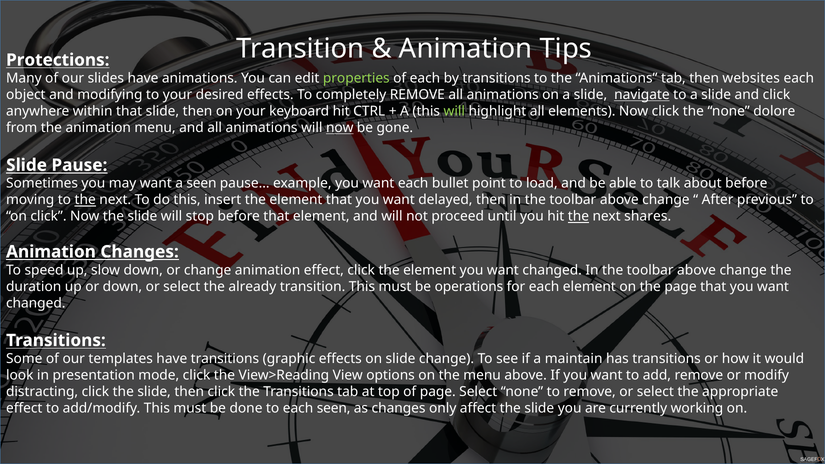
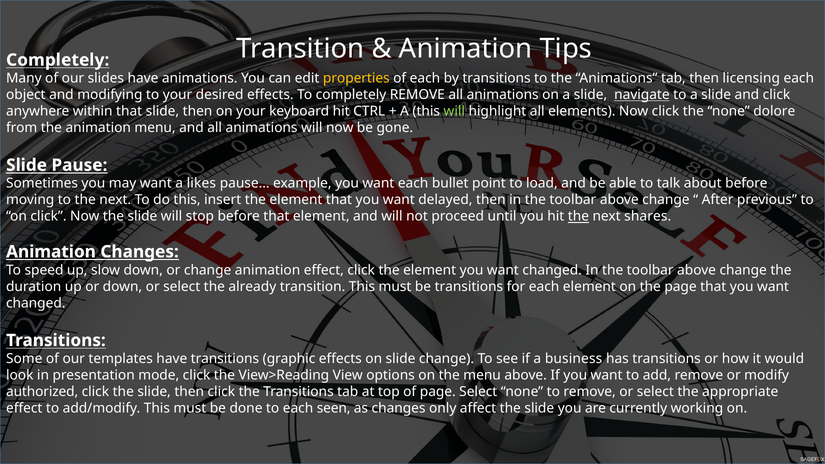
Protections at (58, 60): Protections -> Completely
properties colour: light green -> yellow
websites: websites -> licensing
now at (340, 128) underline: present -> none
a seen: seen -> likes
the at (85, 200) underline: present -> none
be operations: operations -> transitions
maintain: maintain -> business
distracting: distracting -> authorized
